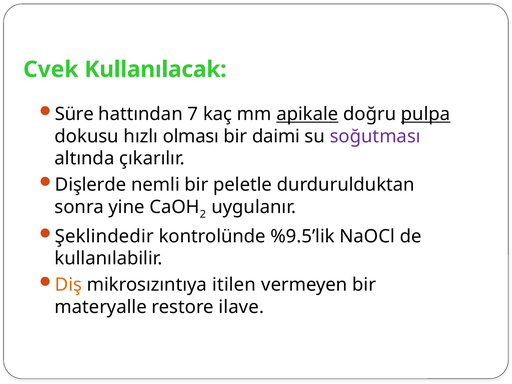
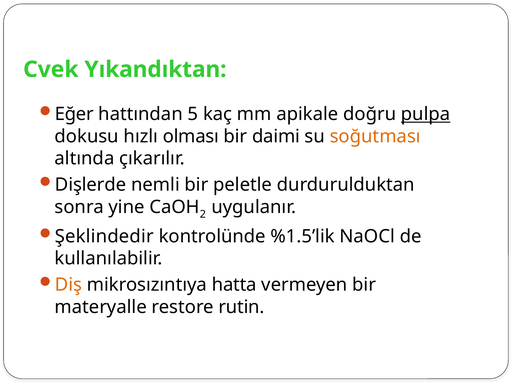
Kullanılacak: Kullanılacak -> Yıkandıktan
Süre: Süre -> Eğer
7: 7 -> 5
apikale underline: present -> none
soğutması colour: purple -> orange
%9.5’lik: %9.5’lik -> %1.5’lik
itilen: itilen -> hatta
ilave: ilave -> rutin
